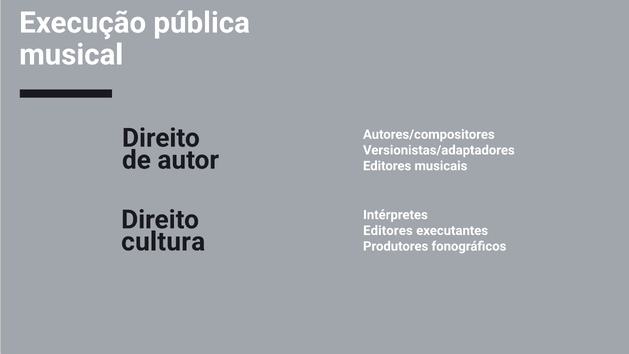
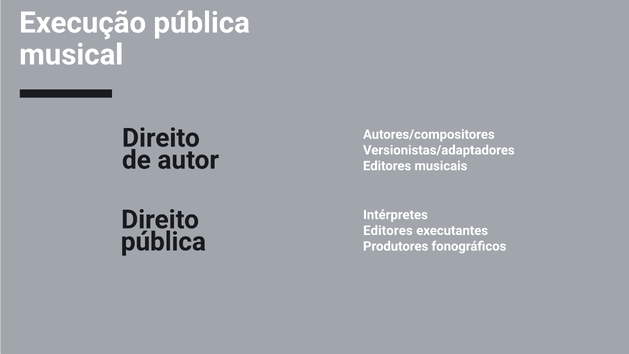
cultura at (163, 242): cultura -> pública
